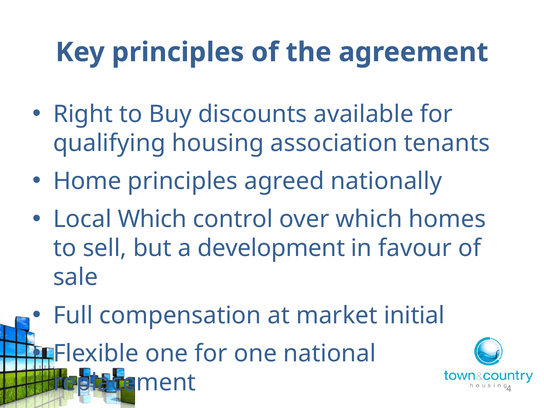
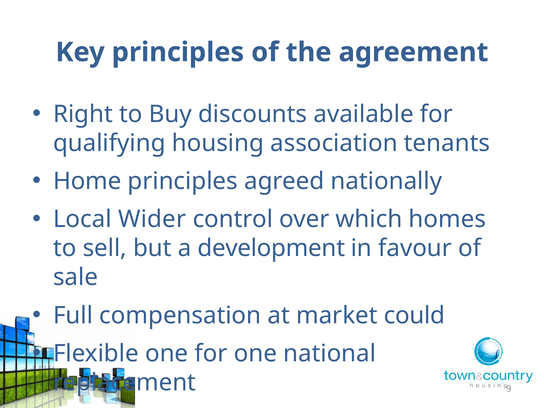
Local Which: Which -> Wider
initial: initial -> could
4: 4 -> 9
